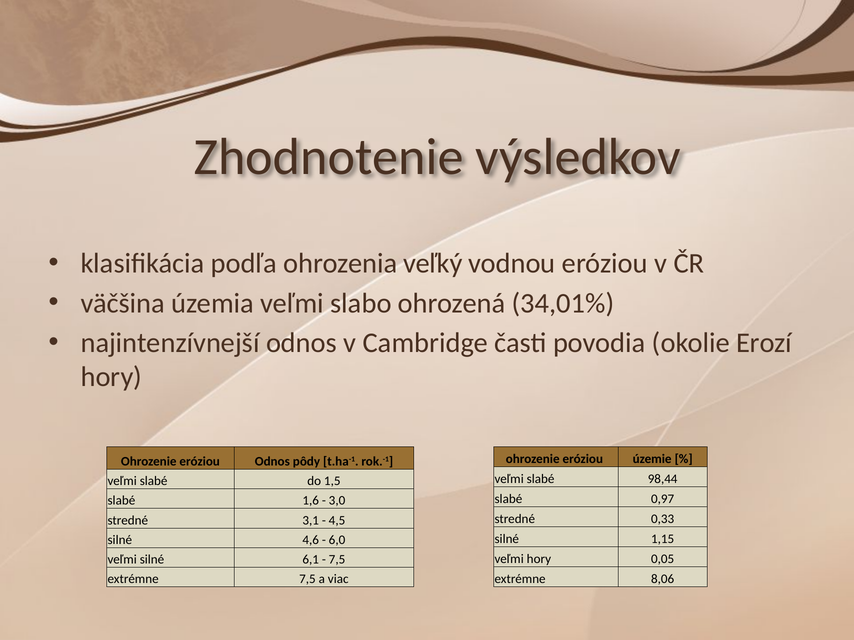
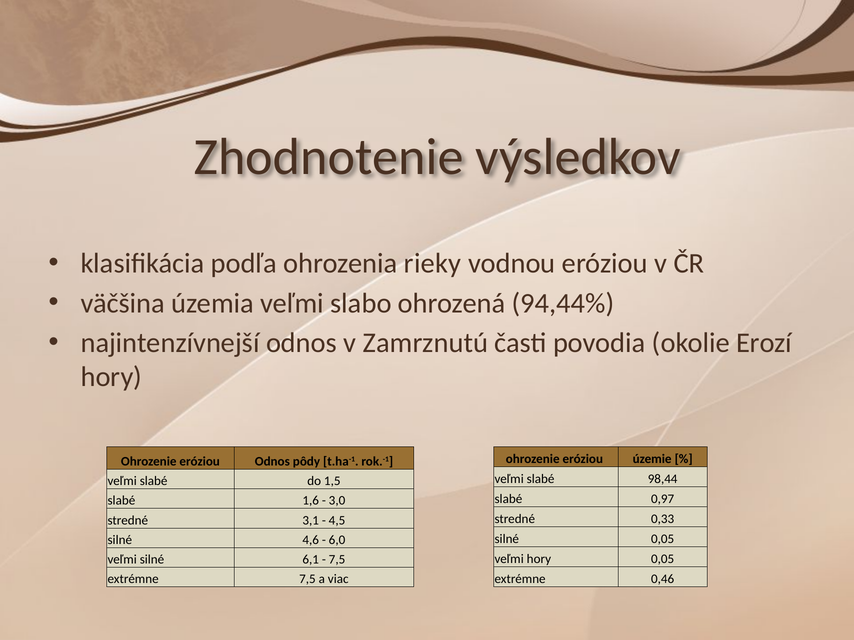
veľký: veľký -> rieky
34,01%: 34,01% -> 94,44%
Cambridge: Cambridge -> Zamrznutú
silné 1,15: 1,15 -> 0,05
8,06: 8,06 -> 0,46
